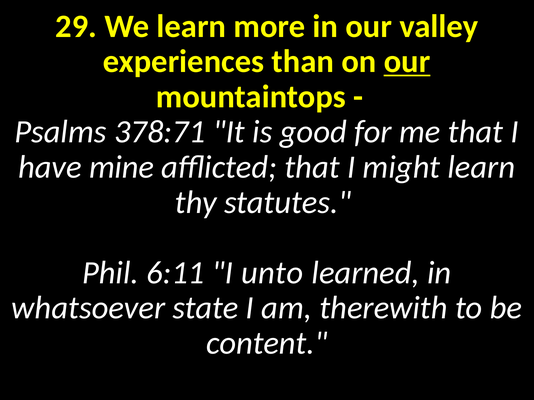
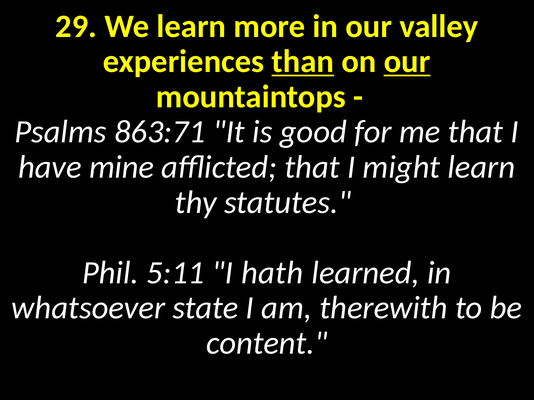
than underline: none -> present
378:71: 378:71 -> 863:71
6:11: 6:11 -> 5:11
unto: unto -> hath
